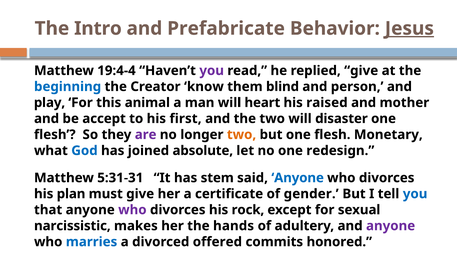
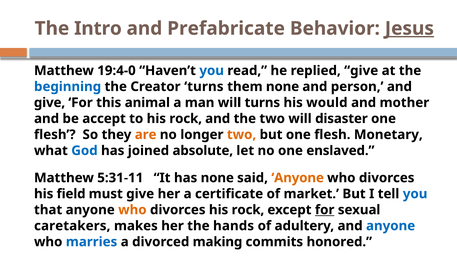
19:4-4: 19:4-4 -> 19:4-0
you at (212, 71) colour: purple -> blue
Creator know: know -> turns
them blind: blind -> none
play at (50, 103): play -> give
will heart: heart -> turns
raised: raised -> would
to his first: first -> rock
are colour: purple -> orange
redesign: redesign -> enslaved
5:31-31: 5:31-31 -> 5:31-11
has stem: stem -> none
Anyone at (298, 178) colour: blue -> orange
plan: plan -> field
gender: gender -> market
who at (132, 210) colour: purple -> orange
for at (325, 210) underline: none -> present
narcissistic: narcissistic -> caretakers
anyone at (391, 226) colour: purple -> blue
offered: offered -> making
